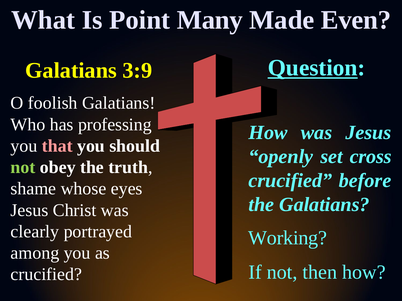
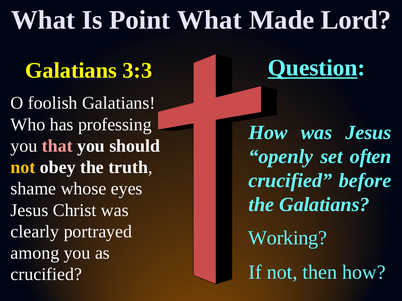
Point Many: Many -> What
Even: Even -> Lord
3:9: 3:9 -> 3:3
cross: cross -> often
not at (23, 168) colour: light green -> yellow
